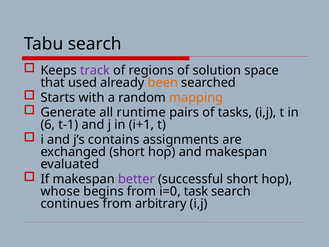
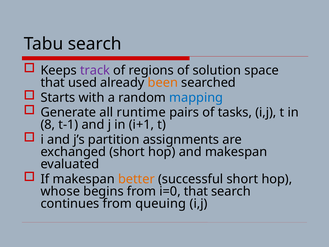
mapping colour: orange -> blue
6: 6 -> 8
contains: contains -> partition
better colour: purple -> orange
i=0 task: task -> that
arbitrary: arbitrary -> queuing
